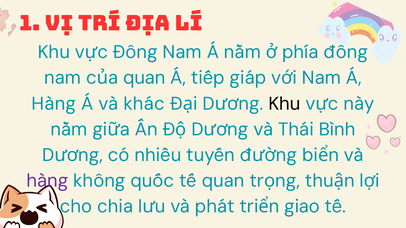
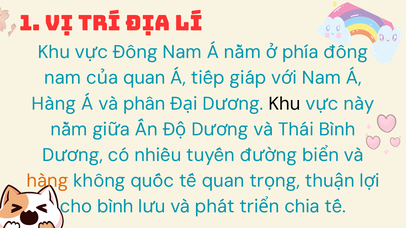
khác: khác -> phân
hàng at (47, 181) colour: purple -> orange
cho chia: chia -> bình
giao: giao -> chia
